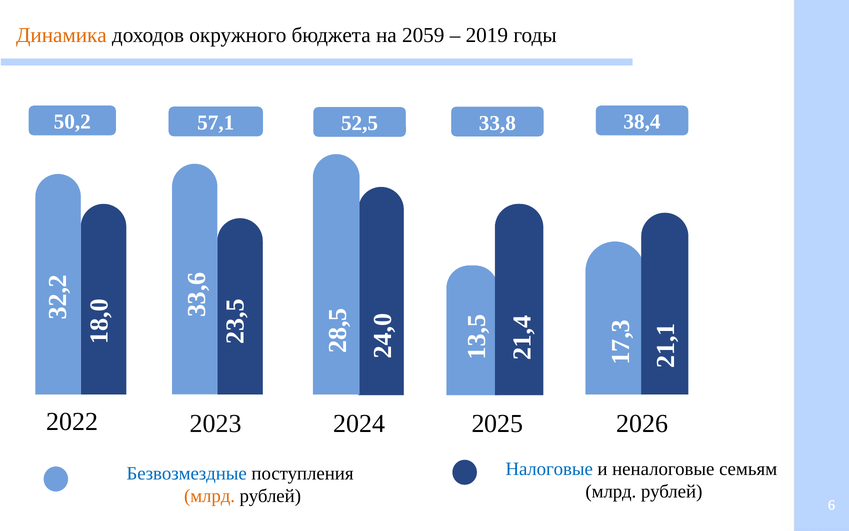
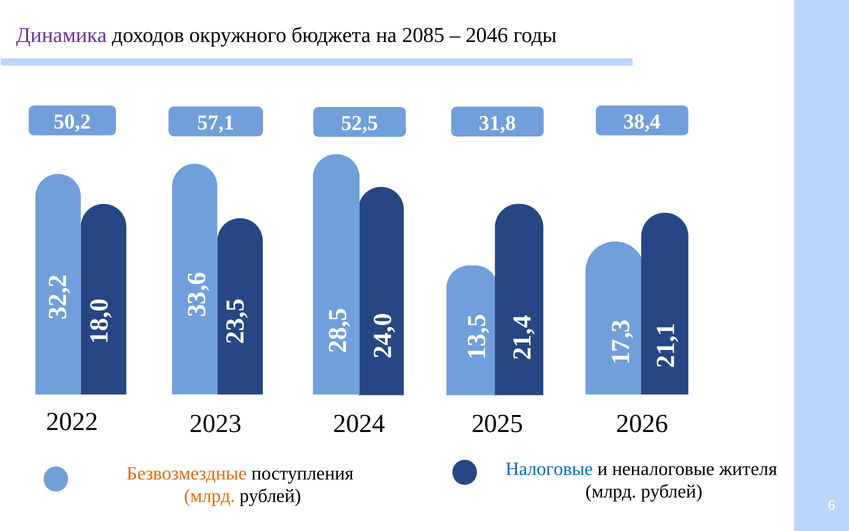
Динамика colour: orange -> purple
2059: 2059 -> 2085
2019: 2019 -> 2046
33,8: 33,8 -> 31,8
семьям: семьям -> жителя
Безвозмездные colour: blue -> orange
